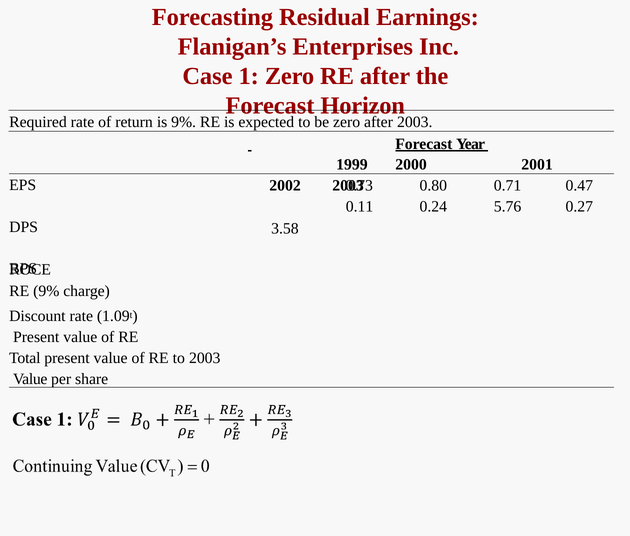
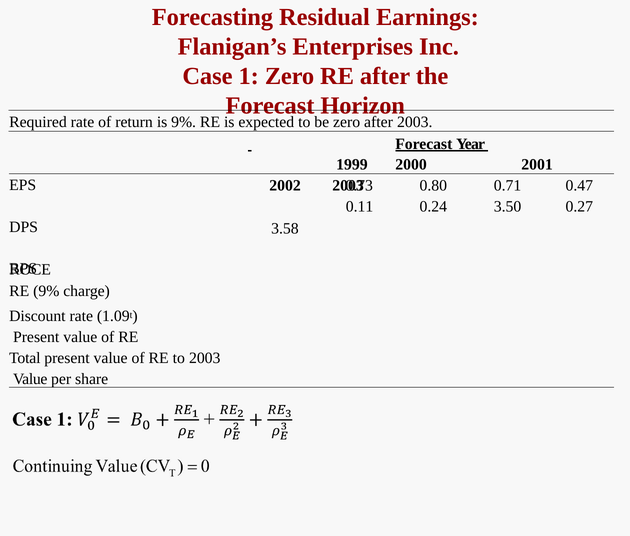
5.76: 5.76 -> 3.50
